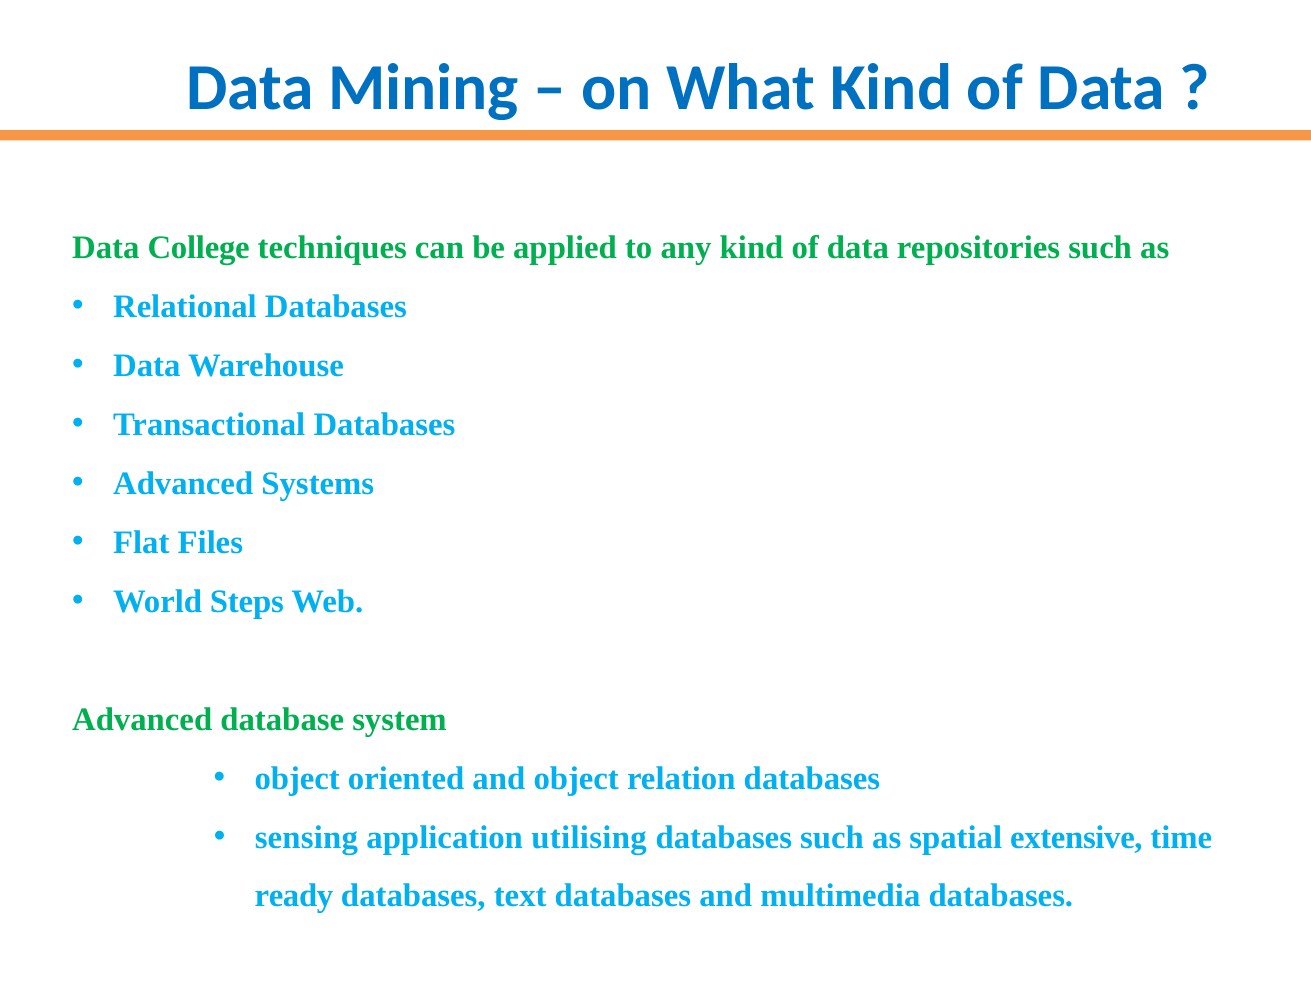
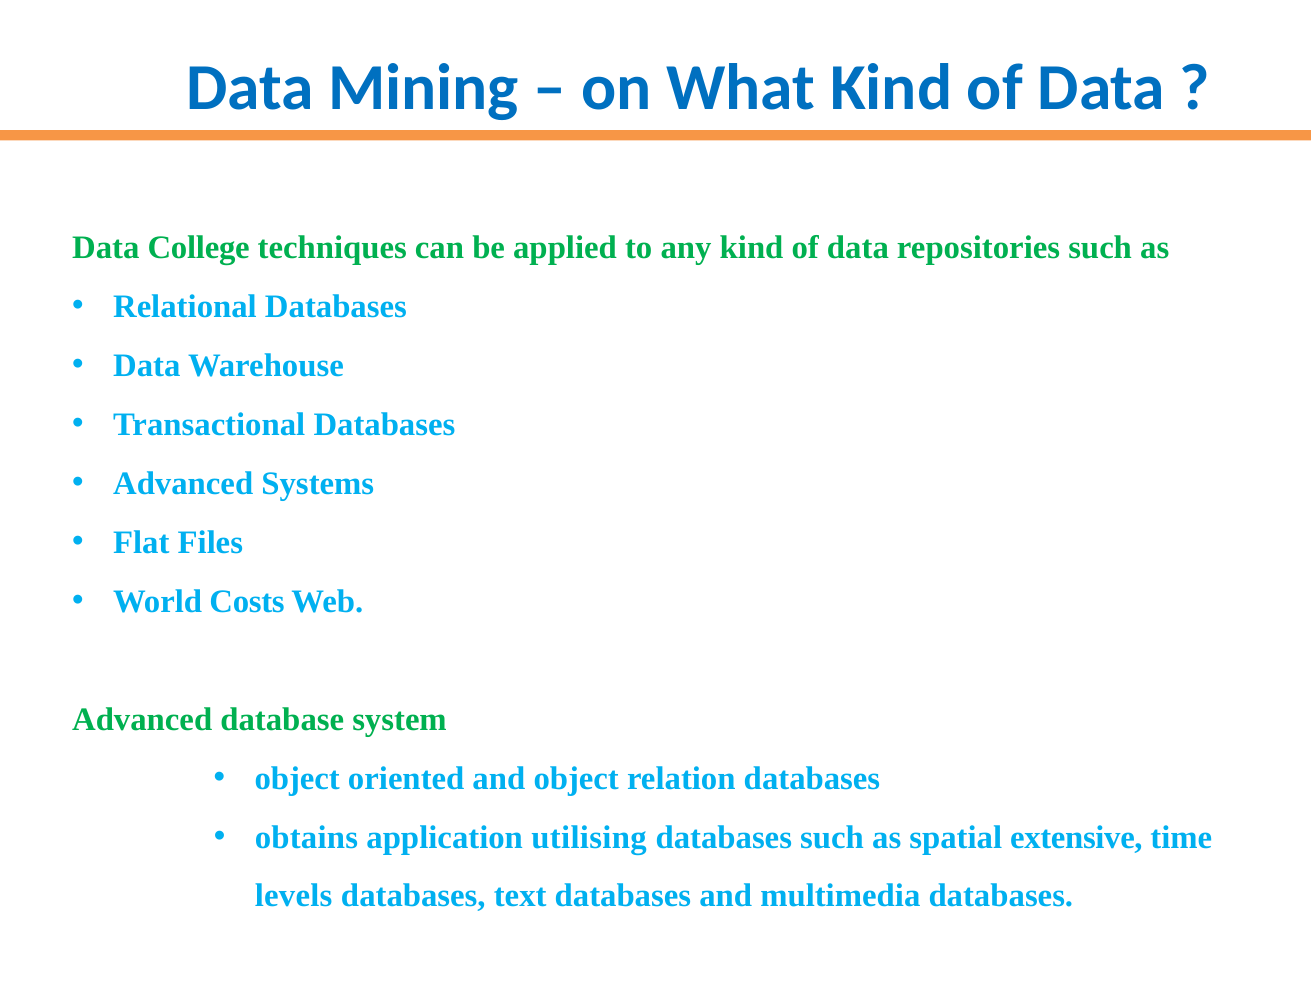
Steps: Steps -> Costs
sensing: sensing -> obtains
ready: ready -> levels
